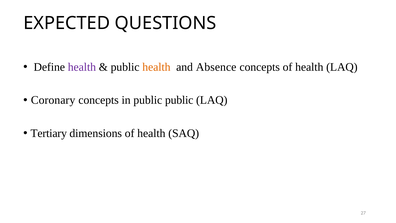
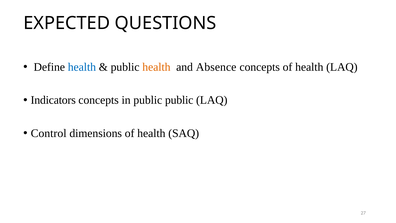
health at (82, 67) colour: purple -> blue
Coronary: Coronary -> Indicators
Tertiary: Tertiary -> Control
